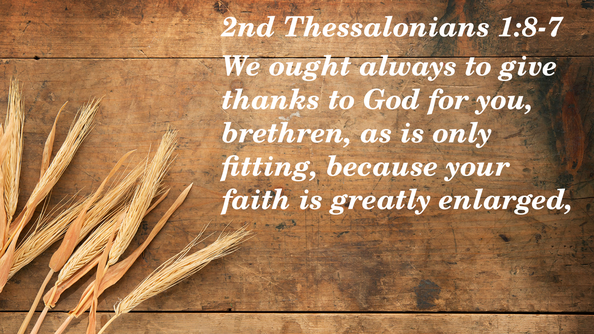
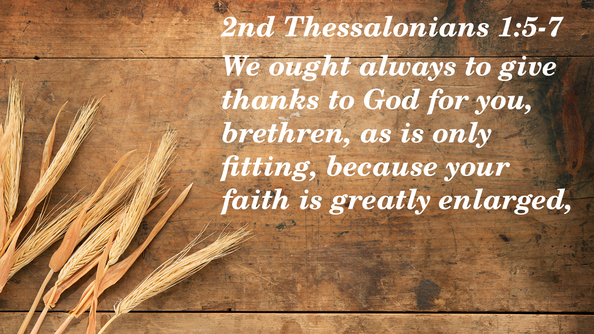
1:8-7: 1:8-7 -> 1:5-7
